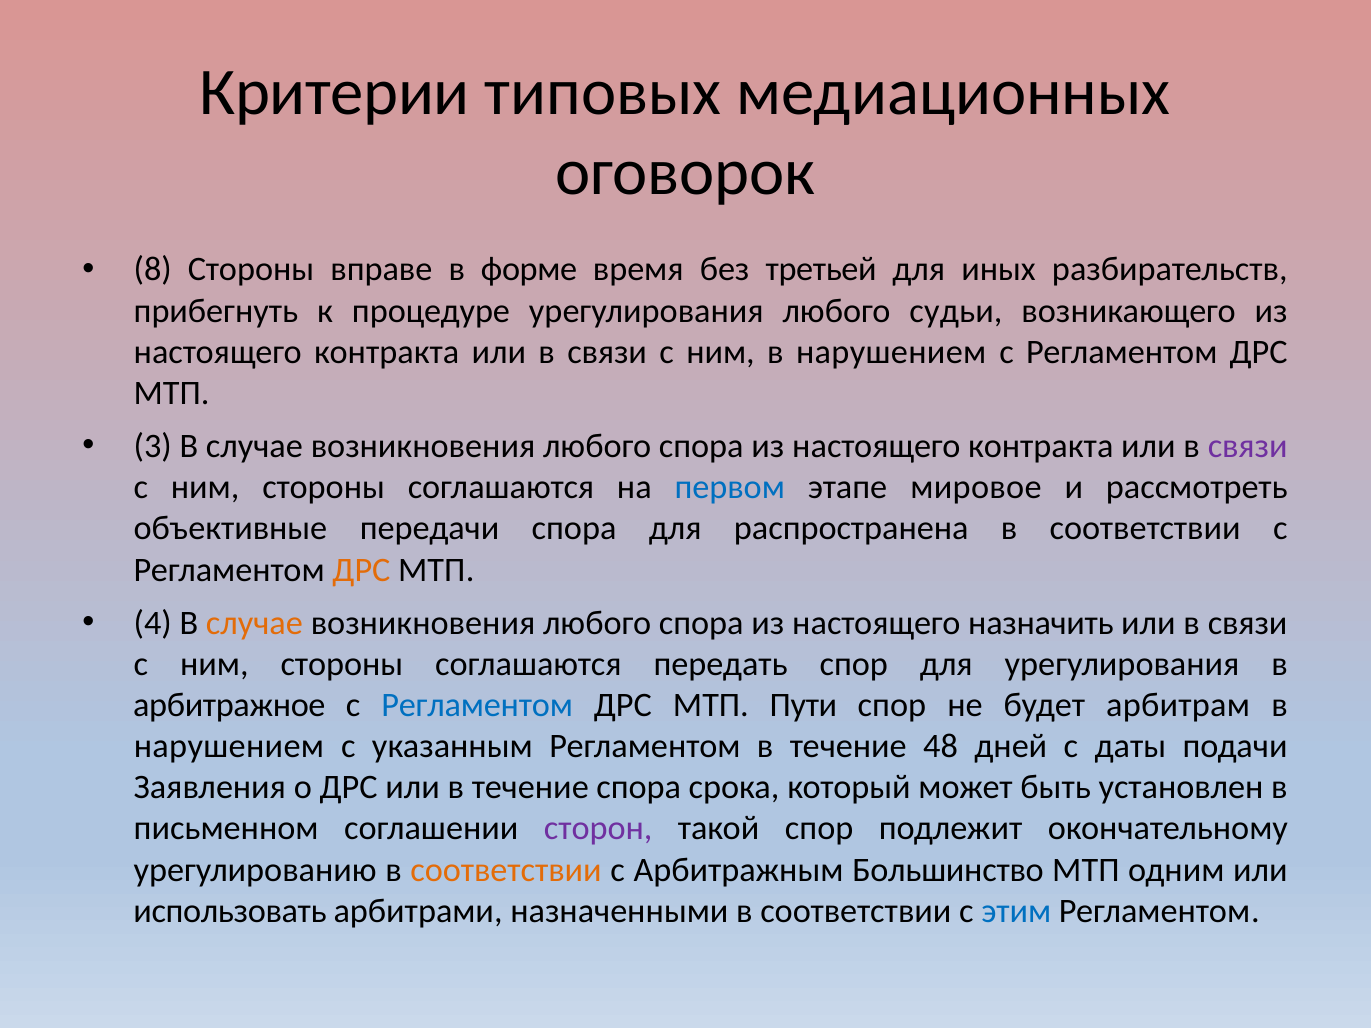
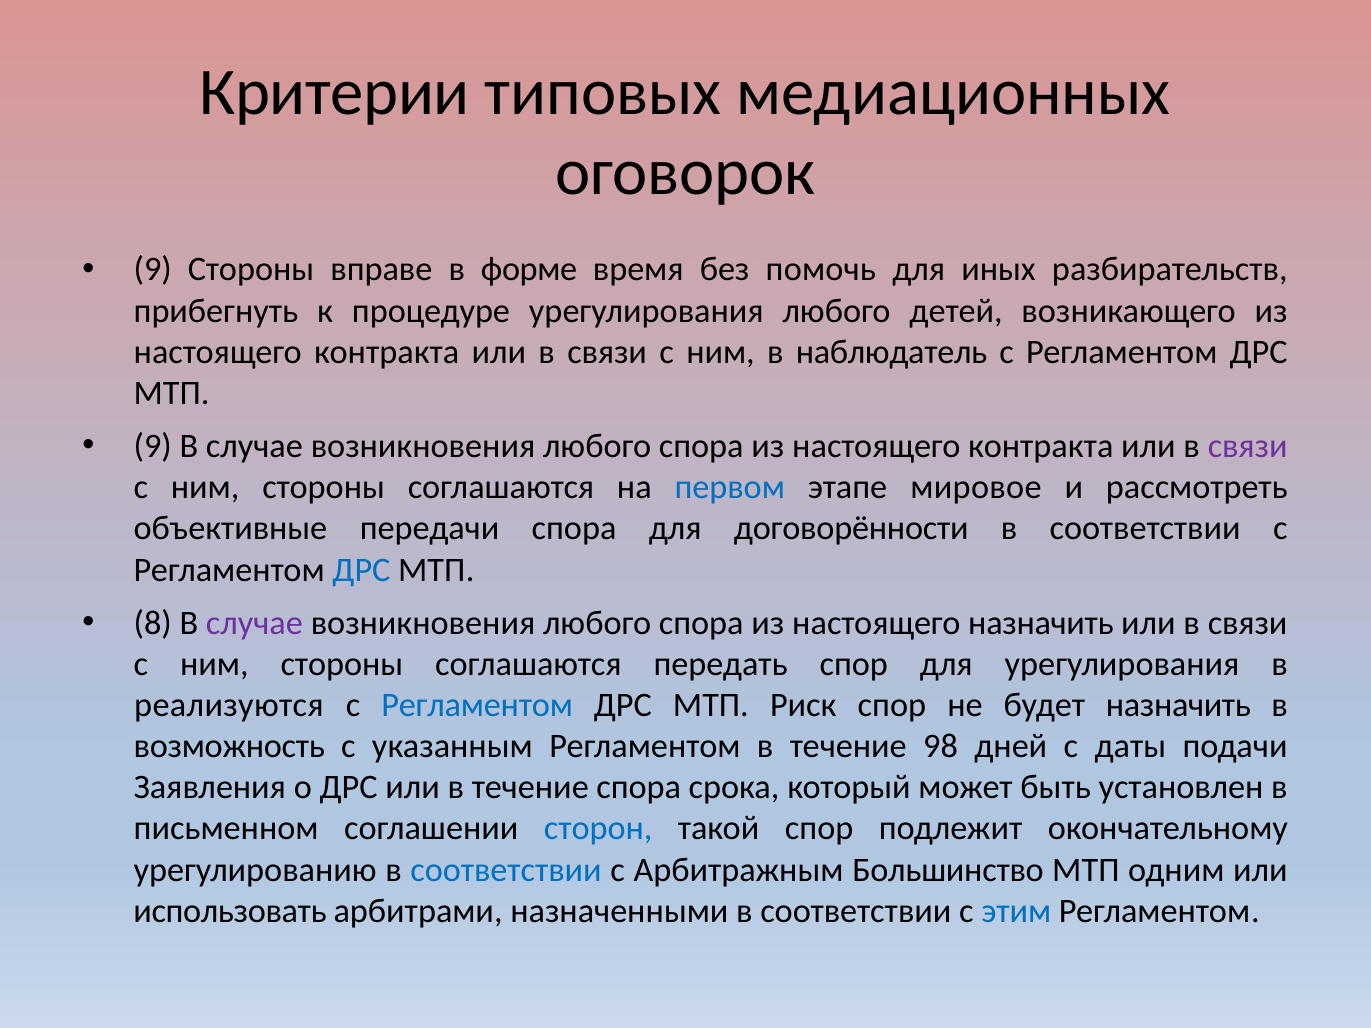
8 at (153, 270): 8 -> 9
третьей: третьей -> помочь
судьи: судьи -> детей
ним в нарушением: нарушением -> наблюдатель
3 at (153, 446): 3 -> 9
распространена: распространена -> договорённости
ДРС at (361, 570) colour: orange -> blue
4: 4 -> 8
случае at (254, 623) colour: orange -> purple
арбитражное: арбитражное -> реализуются
Пути: Пути -> Риск
будет арбитрам: арбитрам -> назначить
нарушением at (229, 747): нарушением -> возможность
48: 48 -> 98
сторон colour: purple -> blue
соответствии at (506, 870) colour: orange -> blue
